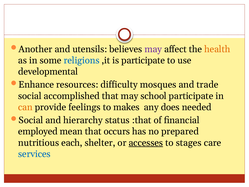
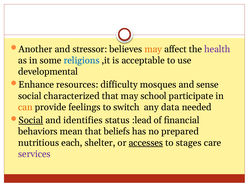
utensils: utensils -> stressor
may at (153, 49) colour: purple -> orange
health colour: orange -> purple
is participate: participate -> acceptable
trade: trade -> sense
accomplished: accomplished -> characterized
makes: makes -> switch
does: does -> data
Social at (31, 120) underline: none -> present
hierarchy: hierarchy -> identifies
:that: :that -> :lead
employed: employed -> behaviors
occurs: occurs -> beliefs
services colour: blue -> purple
